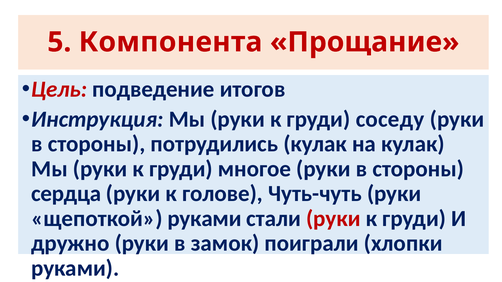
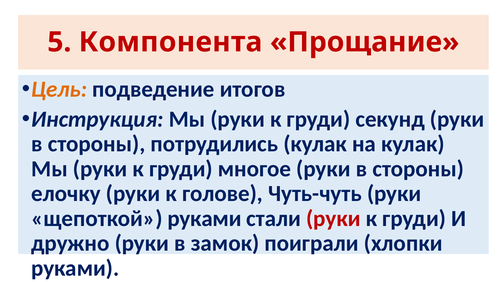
Цель colour: red -> orange
соседу: соседу -> секунд
сердца: сердца -> елочку
